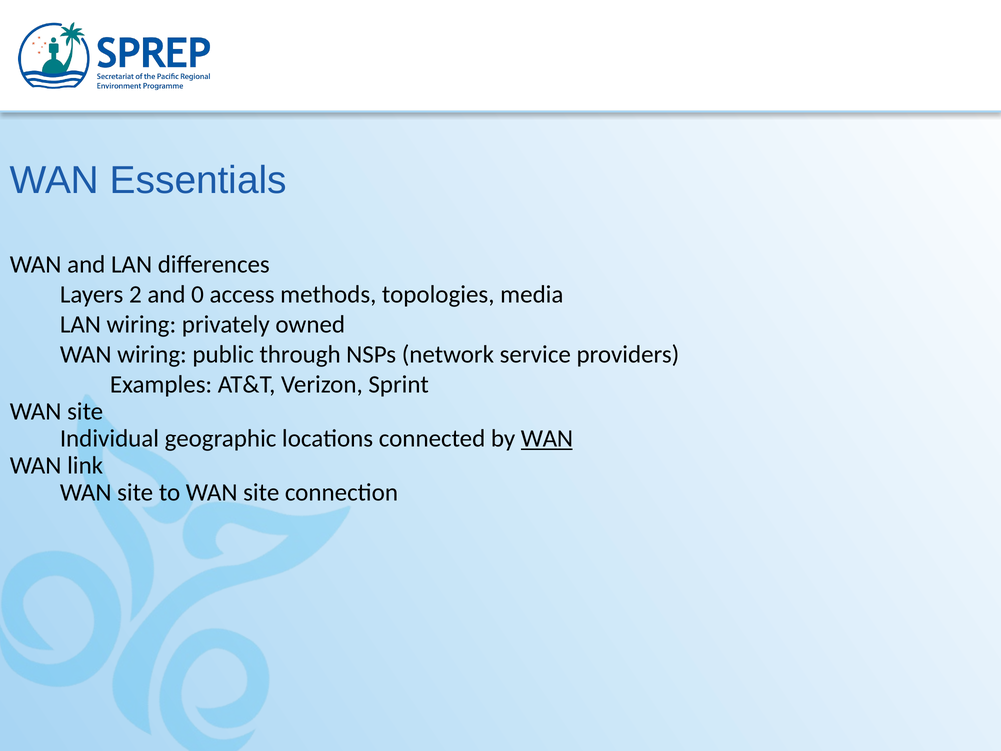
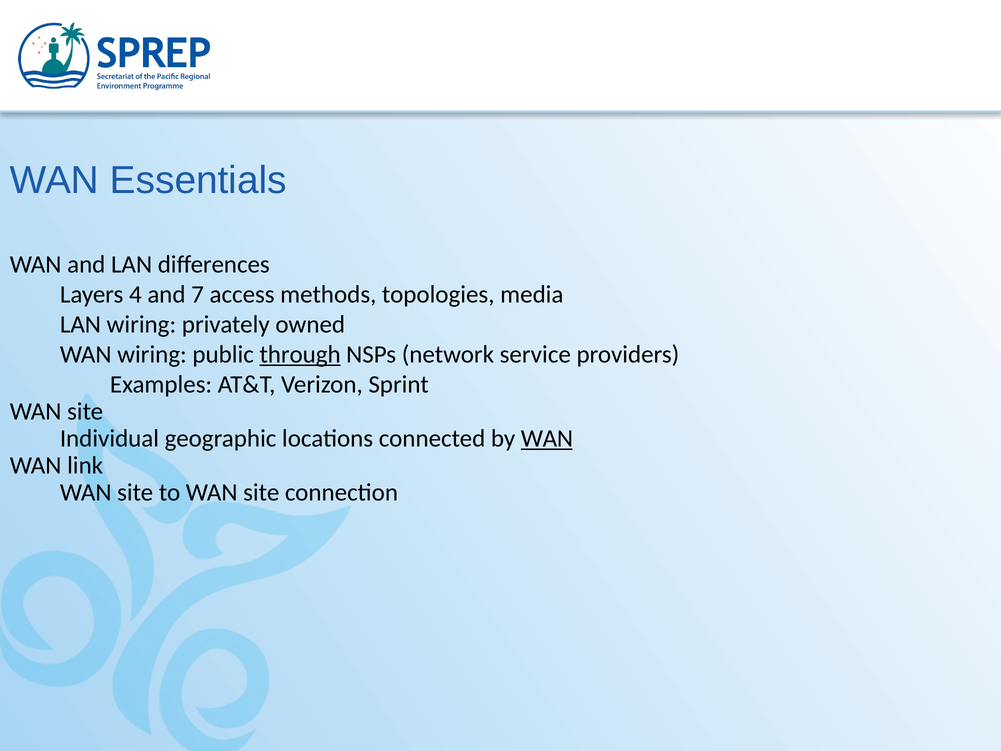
2: 2 -> 4
0: 0 -> 7
through underline: none -> present
